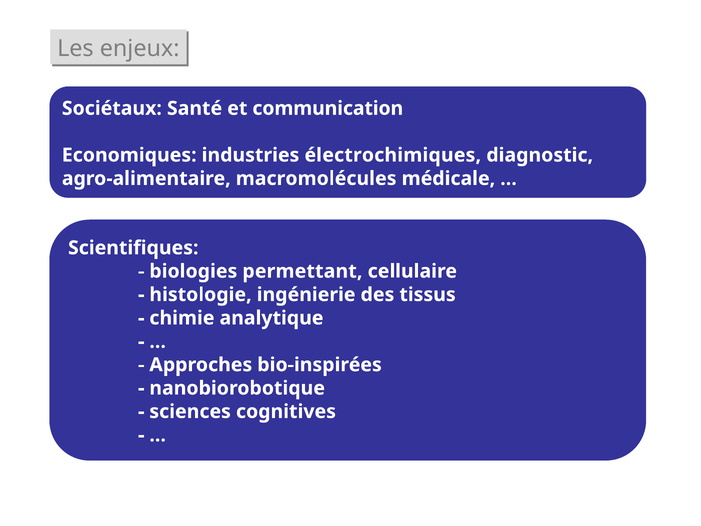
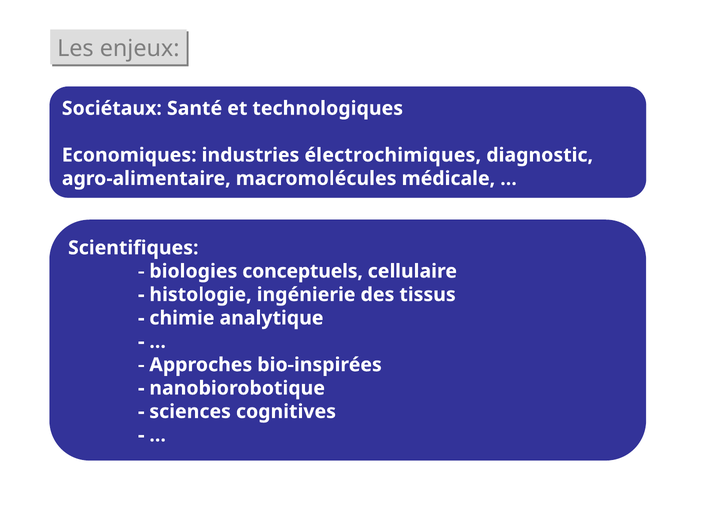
communication: communication -> technologiques
permettant: permettant -> conceptuels
